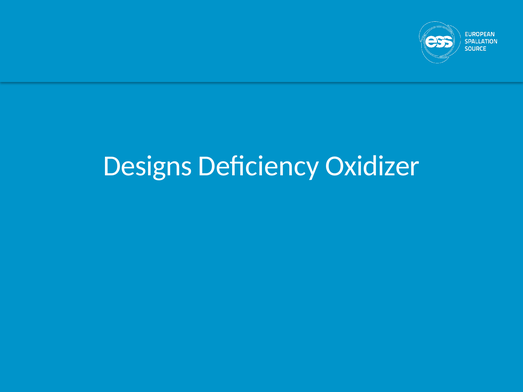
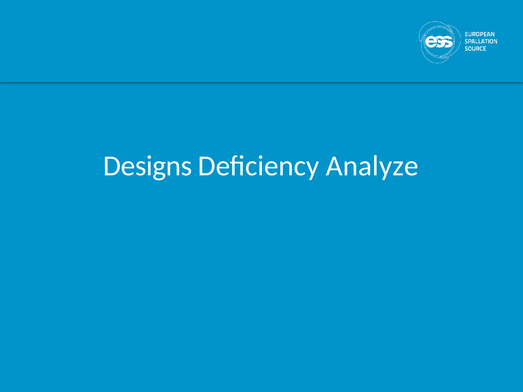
Oxidizer: Oxidizer -> Analyze
